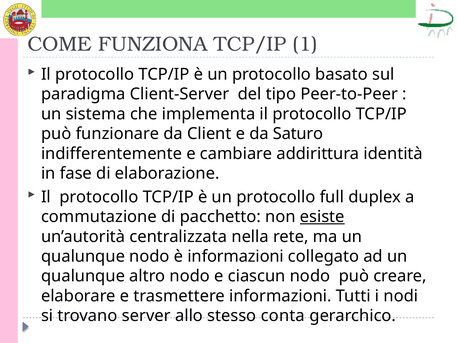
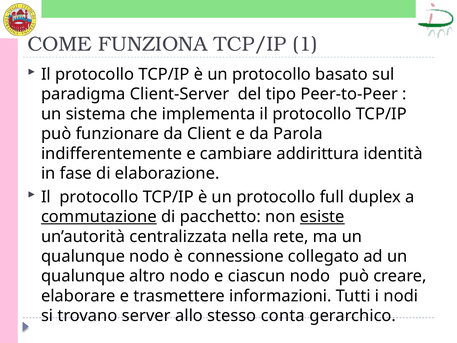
Saturo: Saturo -> Parola
commutazione underline: none -> present
è informazioni: informazioni -> connessione
